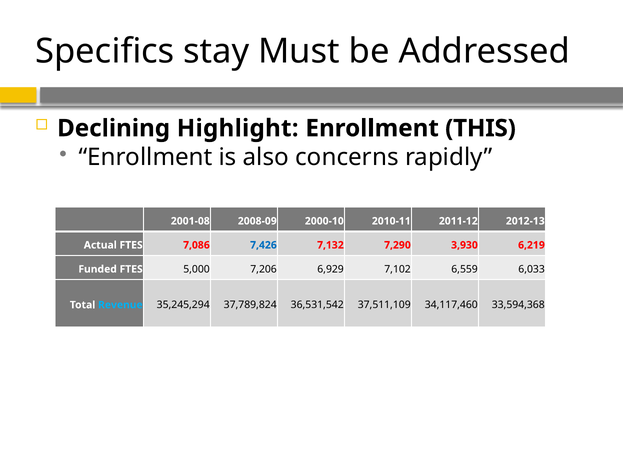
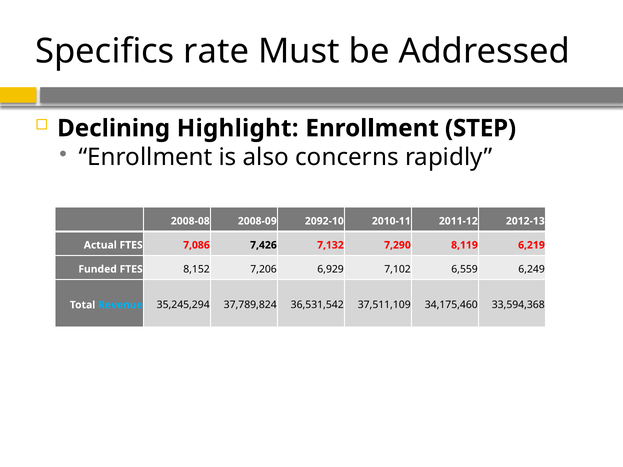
stay: stay -> rate
THIS: THIS -> STEP
2001-08: 2001-08 -> 2008-08
2000-10: 2000-10 -> 2092-10
7,426 colour: blue -> black
3,930: 3,930 -> 8,119
5,000: 5,000 -> 8,152
6,033: 6,033 -> 6,249
34,117,460: 34,117,460 -> 34,175,460
